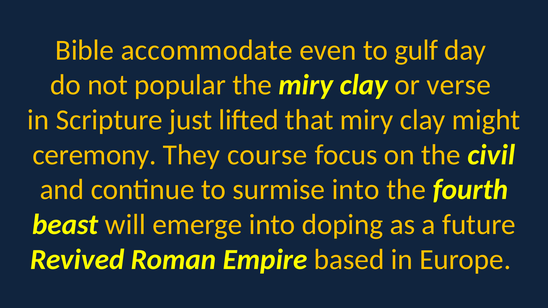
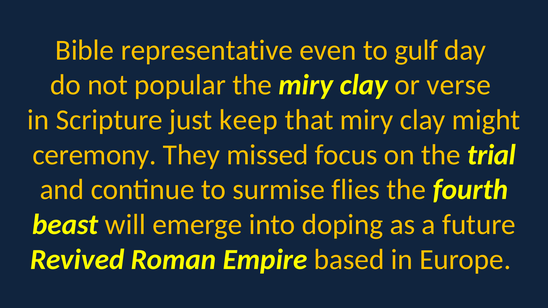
accommodate: accommodate -> representative
lifted: lifted -> keep
course: course -> missed
civil: civil -> trial
surmise into: into -> flies
